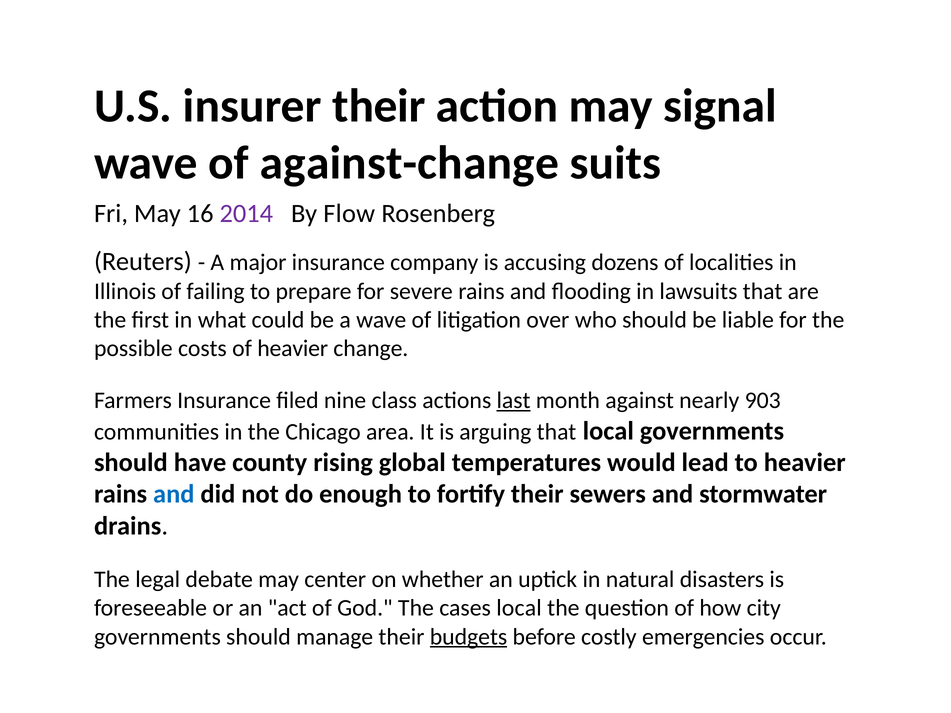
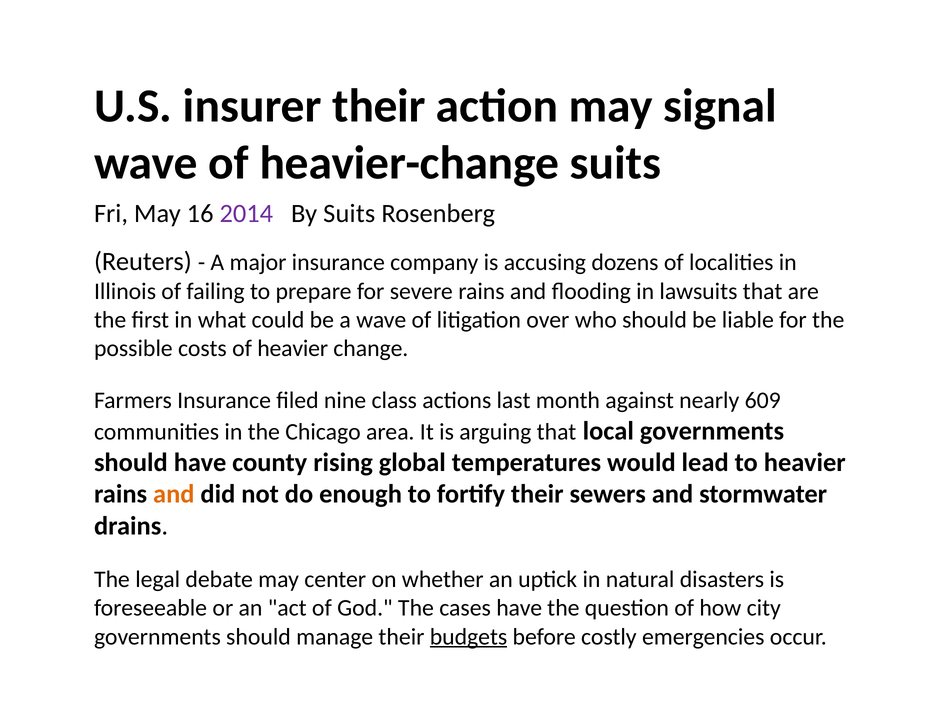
against-change: against-change -> heavier-change
By Flow: Flow -> Suits
last underline: present -> none
903: 903 -> 609
and at (174, 494) colour: blue -> orange
cases local: local -> have
